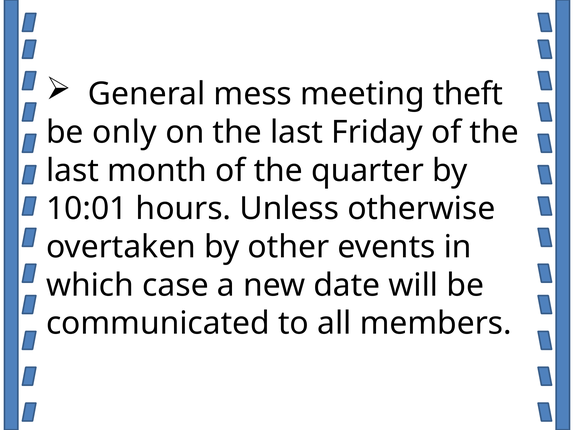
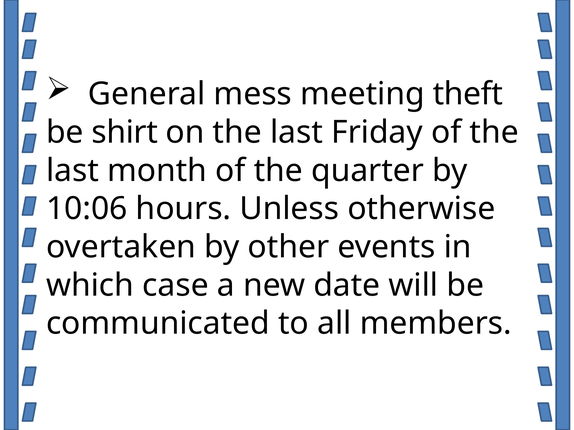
only: only -> shirt
10:01: 10:01 -> 10:06
